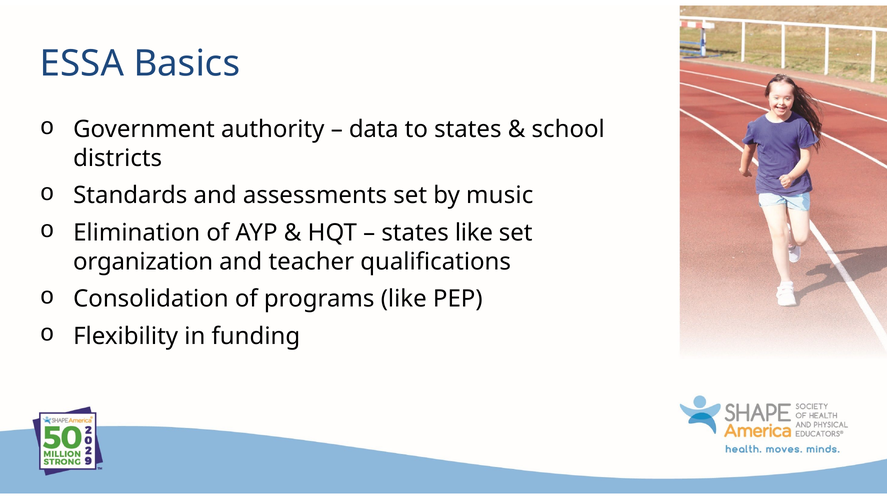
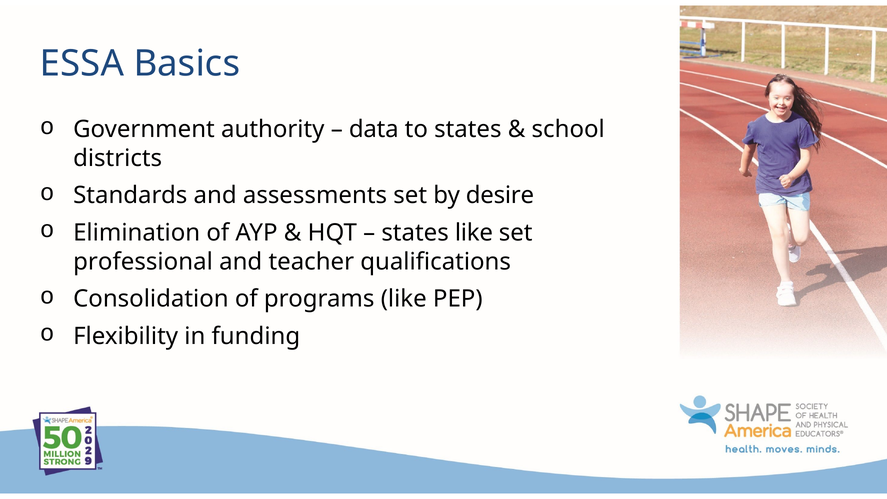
music: music -> desire
organization: organization -> professional
